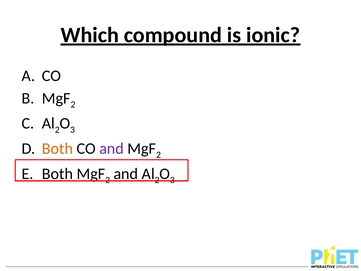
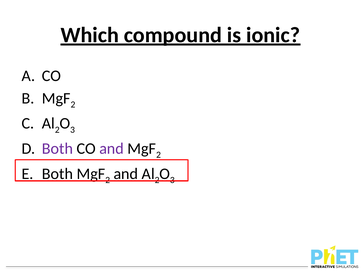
Both at (57, 148) colour: orange -> purple
